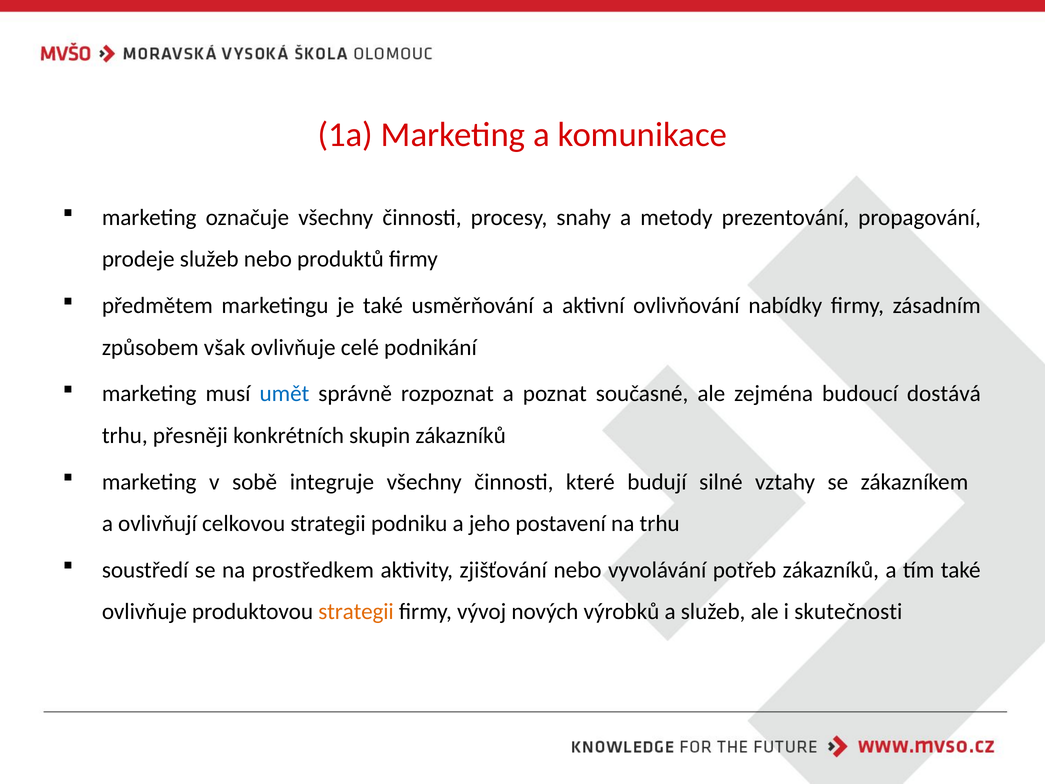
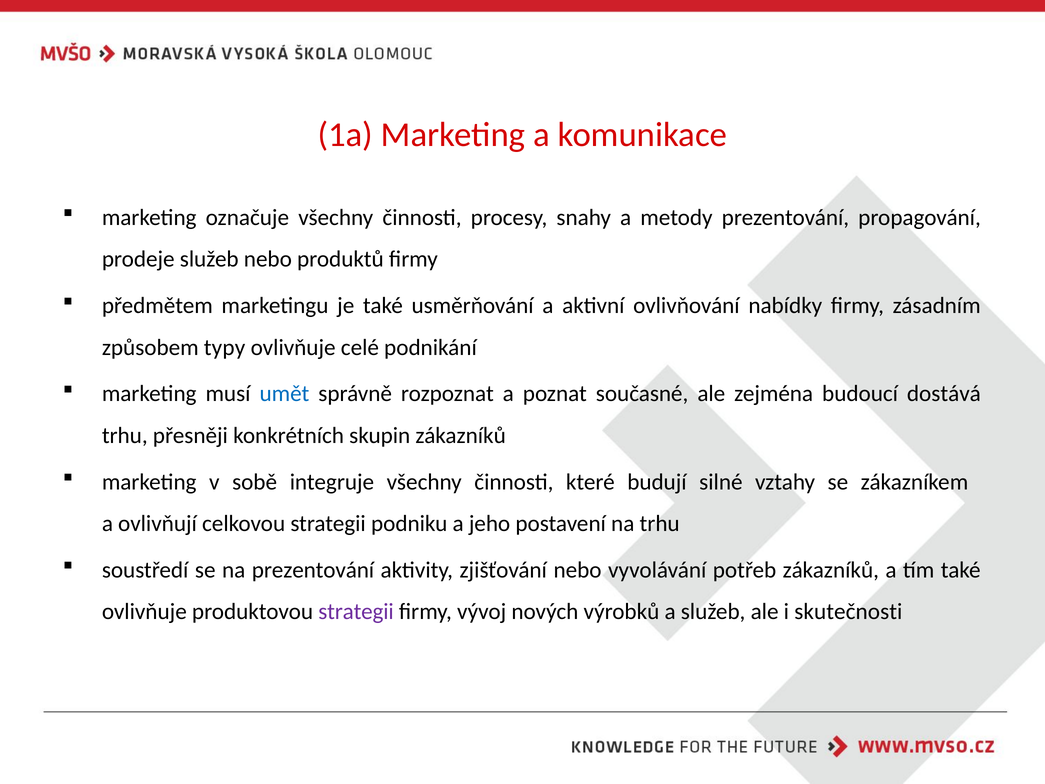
však: však -> typy
na prostředkem: prostředkem -> prezentování
strategii at (356, 612) colour: orange -> purple
